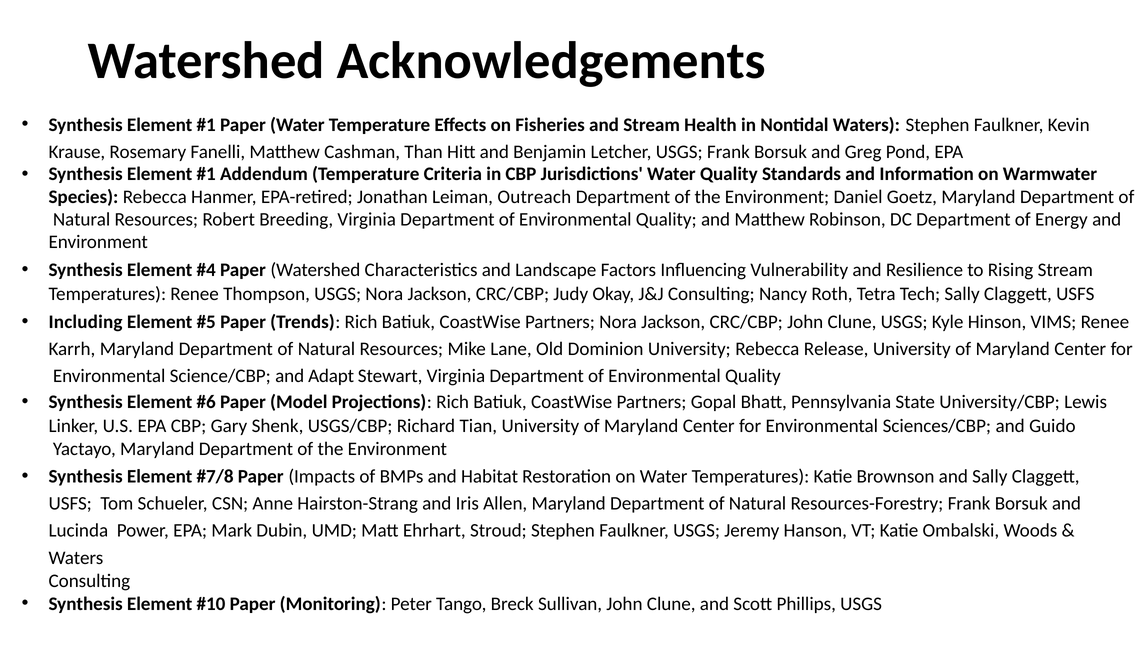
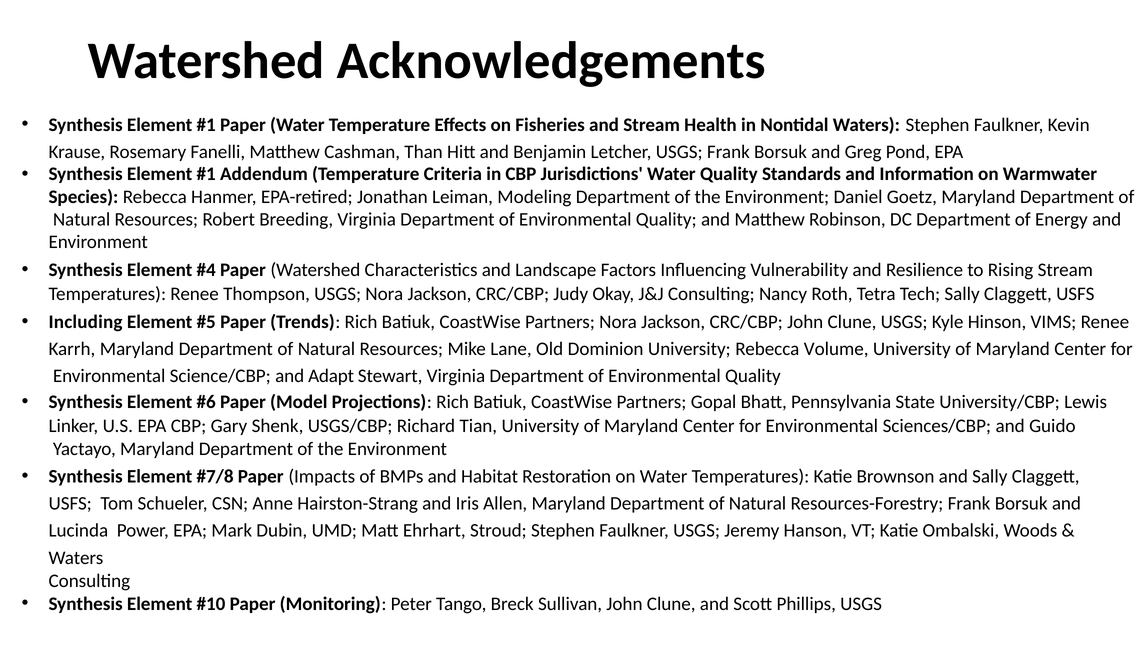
Outreach: Outreach -> Modeling
Release: Release -> Volume
